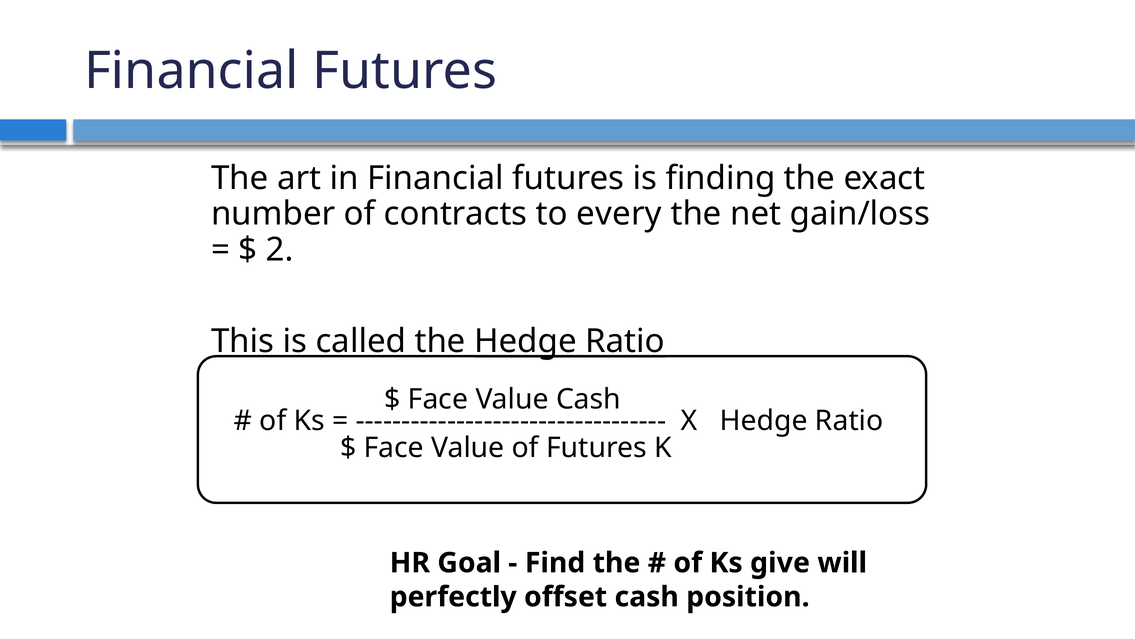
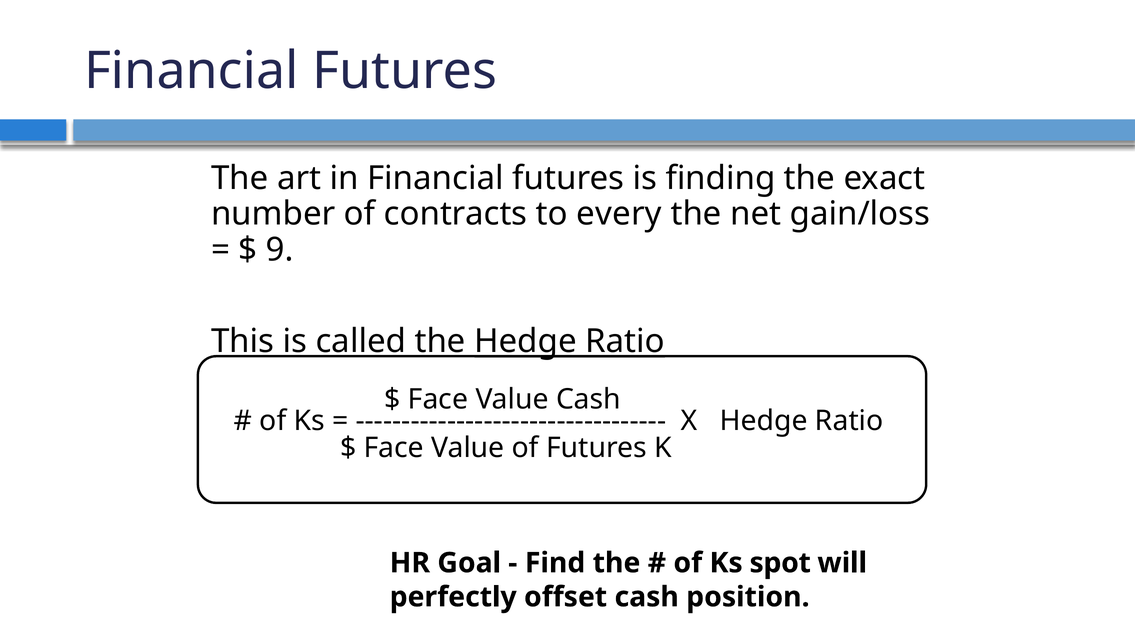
2: 2 -> 9
give: give -> spot
